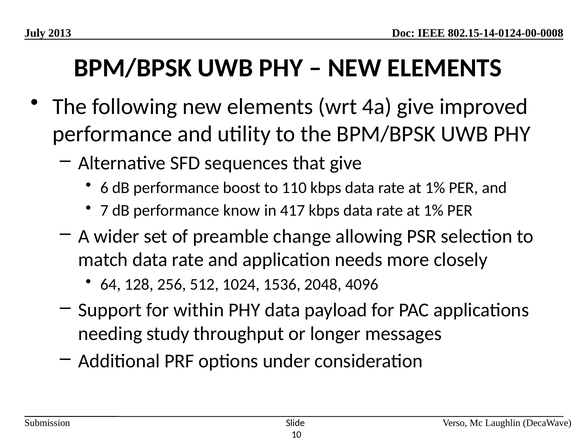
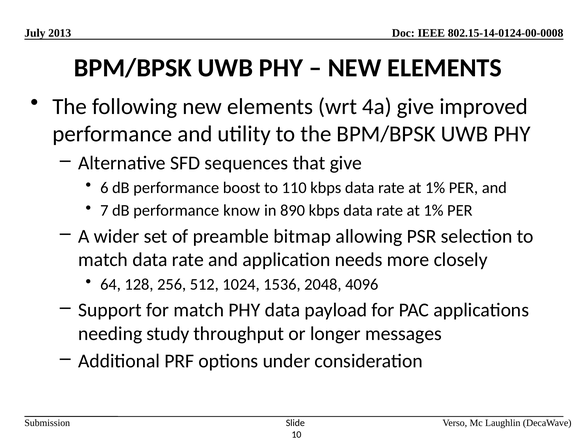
417: 417 -> 890
change: change -> bitmap
for within: within -> match
